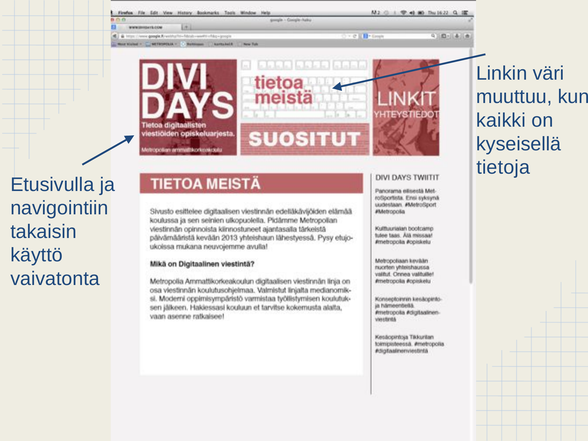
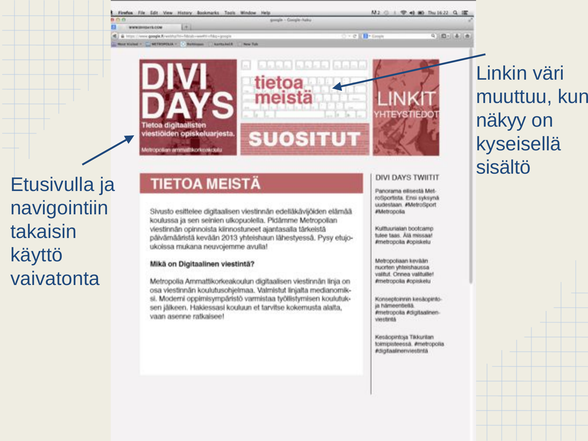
kaikki: kaikki -> näkyy
tietoja: tietoja -> sisältö
